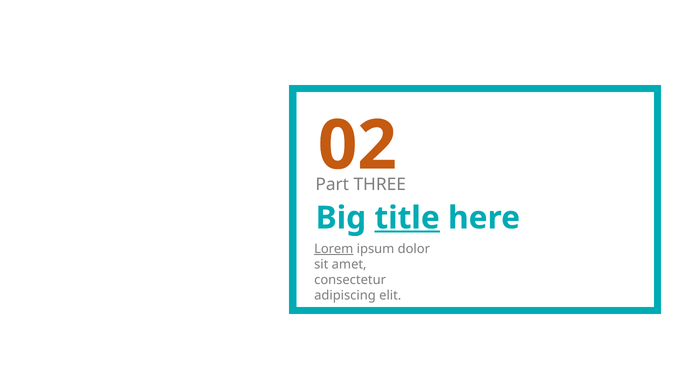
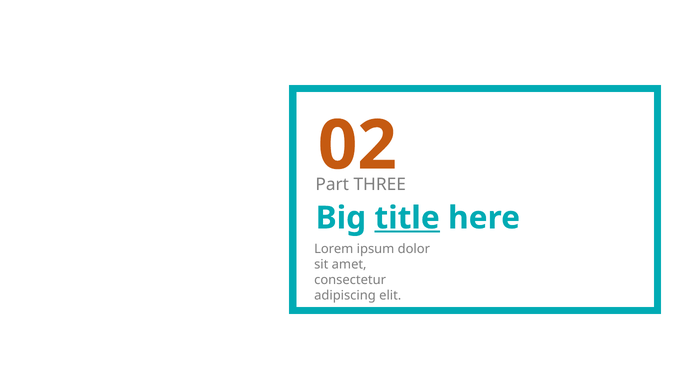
Lorem underline: present -> none
